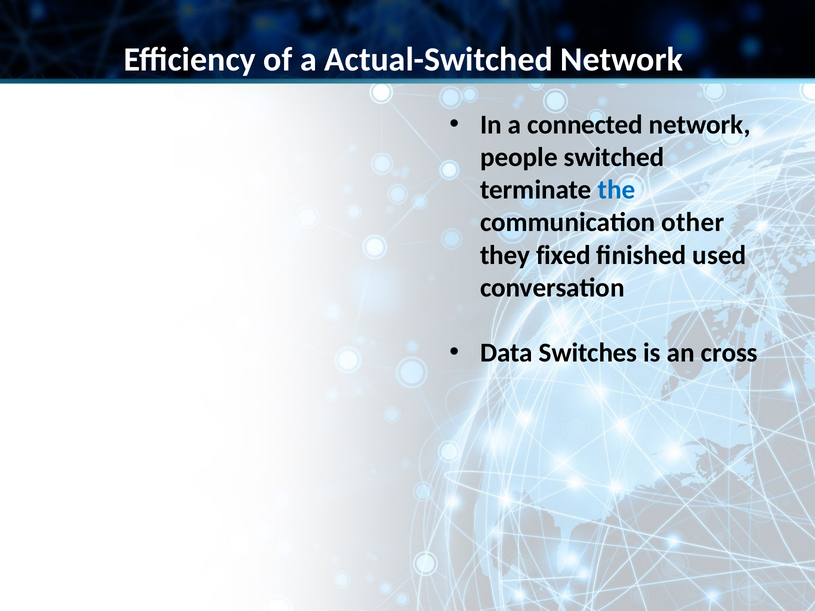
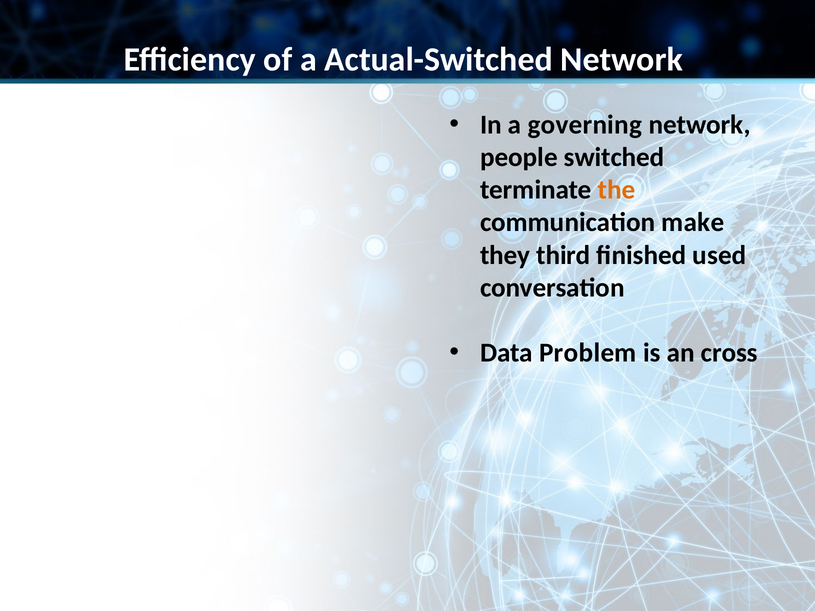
connected: connected -> governing
the colour: blue -> orange
other: other -> make
fixed: fixed -> third
Switches: Switches -> Problem
